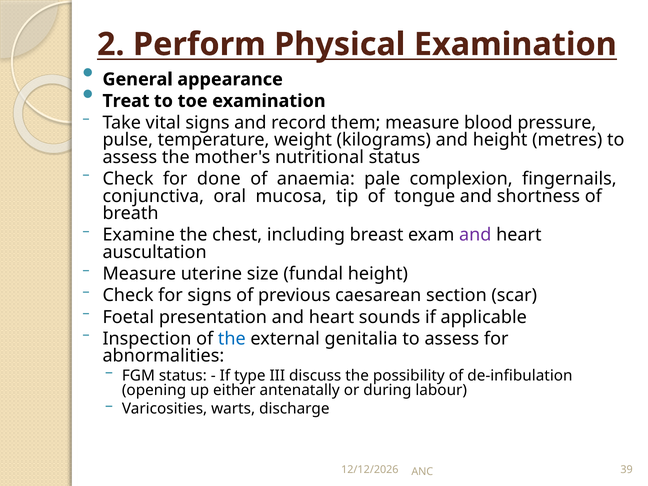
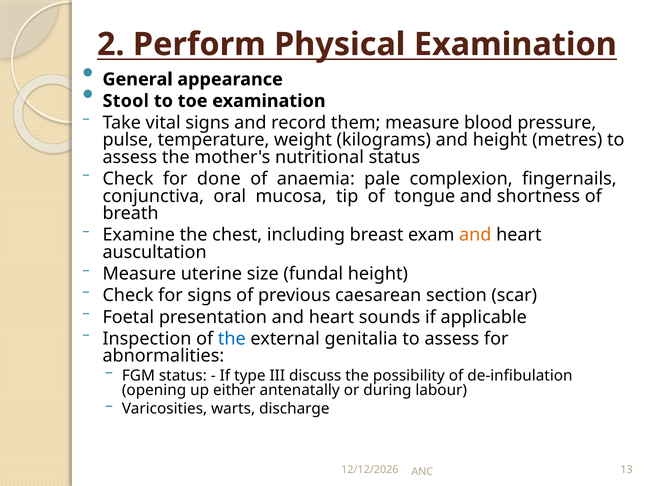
Treat: Treat -> Stool
and at (475, 235) colour: purple -> orange
39: 39 -> 13
